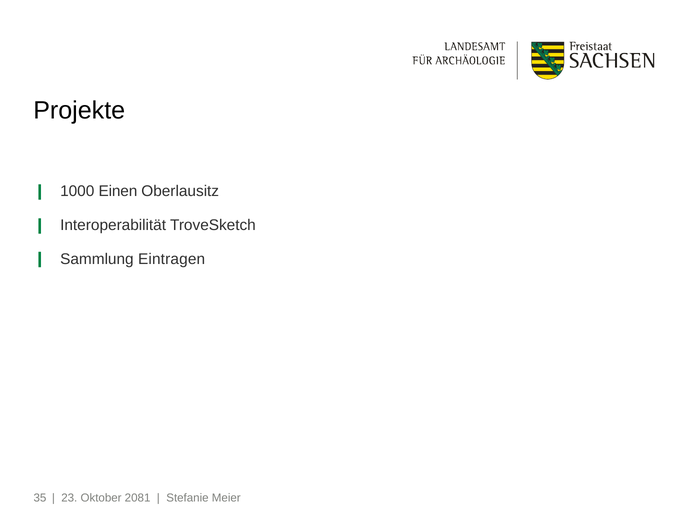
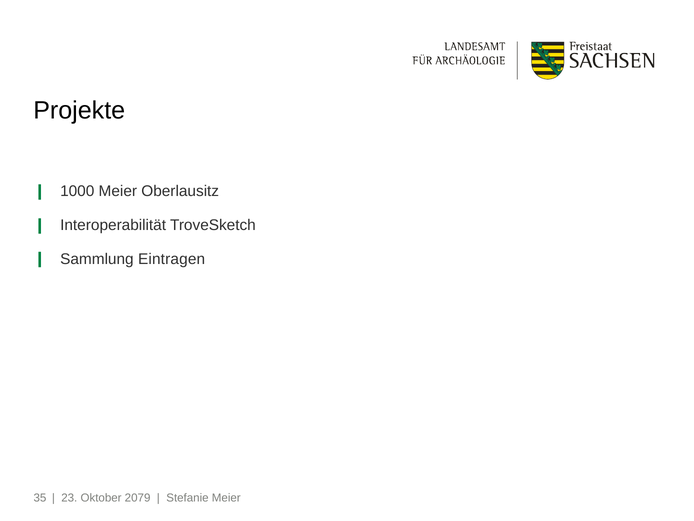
1000 Einen: Einen -> Meier
2081: 2081 -> 2079
